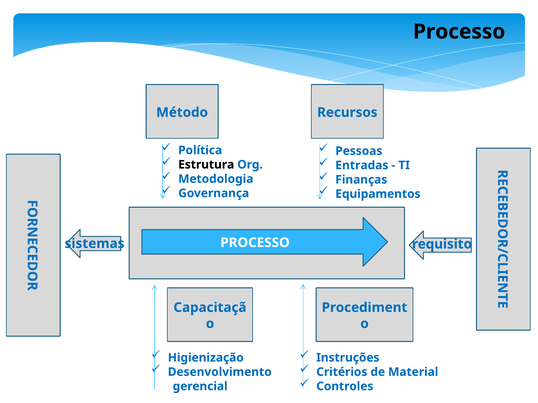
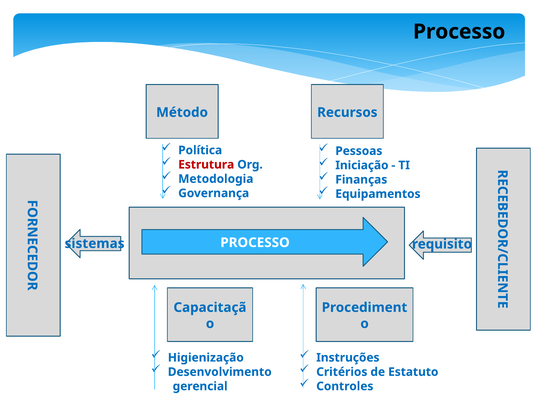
Estrutura colour: black -> red
Entradas: Entradas -> Iniciação
Material: Material -> Estatuto
